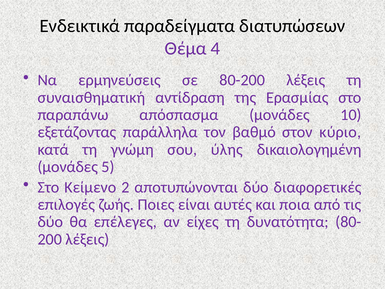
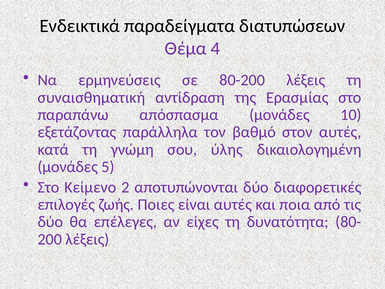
στον κύριο: κύριο -> αυτές
